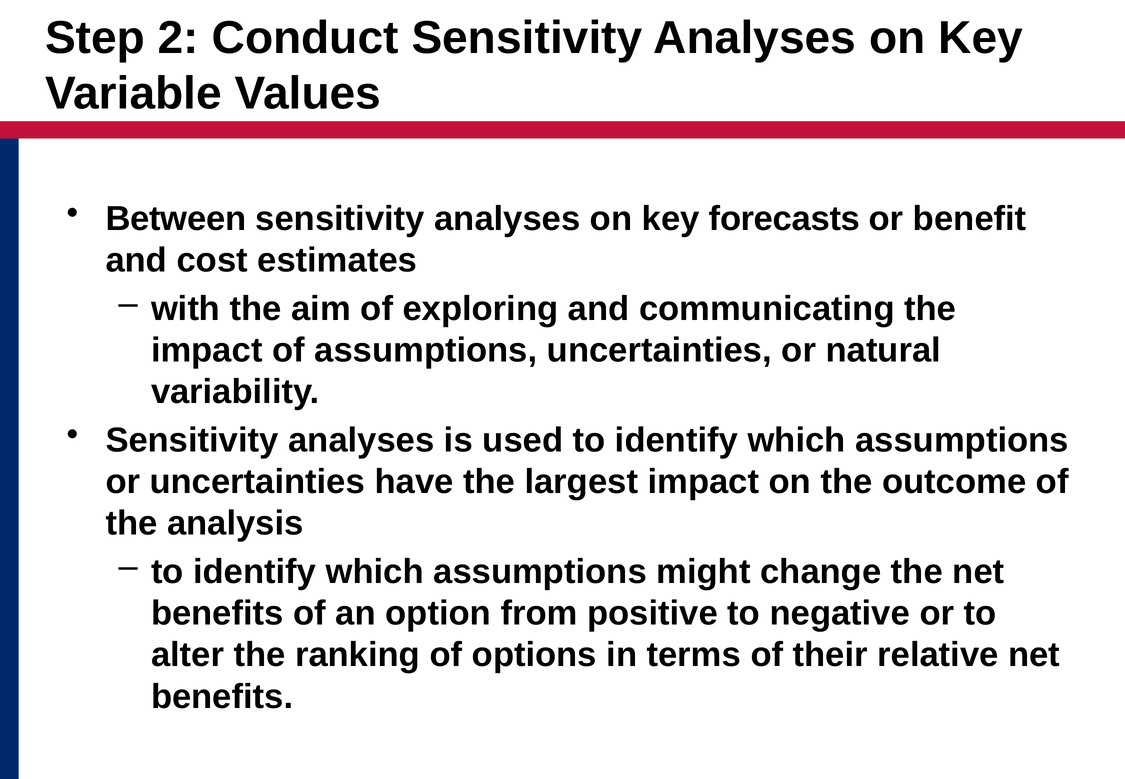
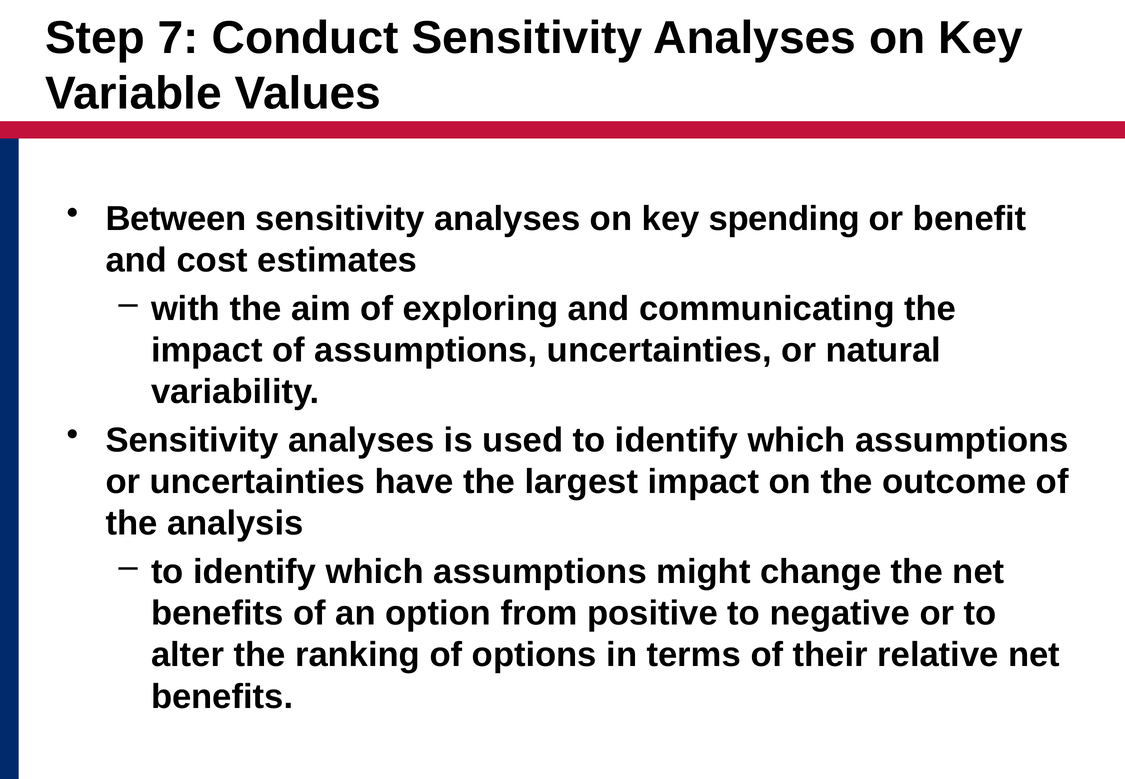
2: 2 -> 7
forecasts: forecasts -> spending
